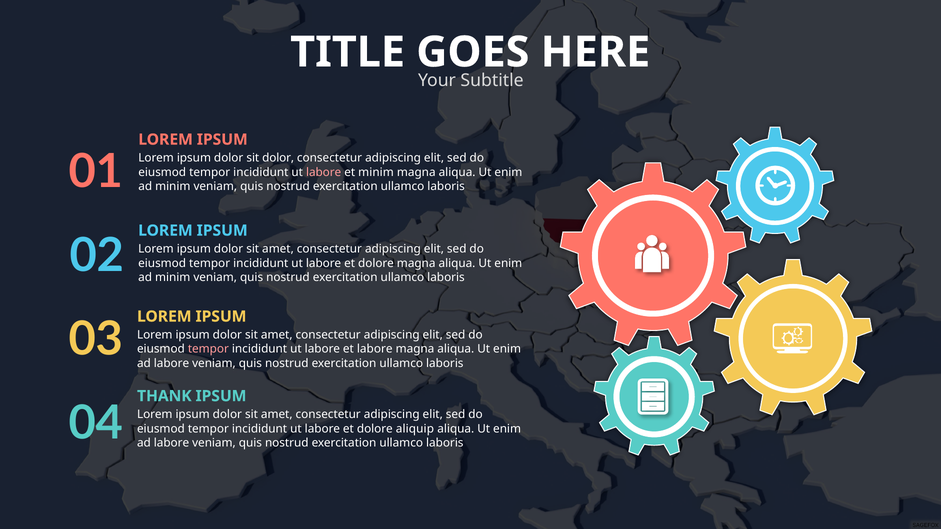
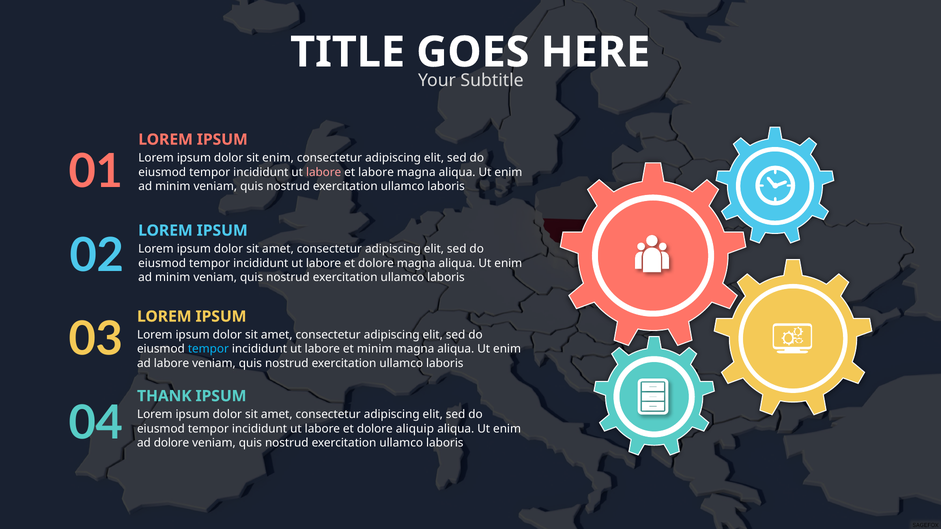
sit dolor: dolor -> enim
et minim: minim -> labore
tempor at (208, 349) colour: pink -> light blue
et labore: labore -> minim
labore at (171, 443): labore -> dolore
